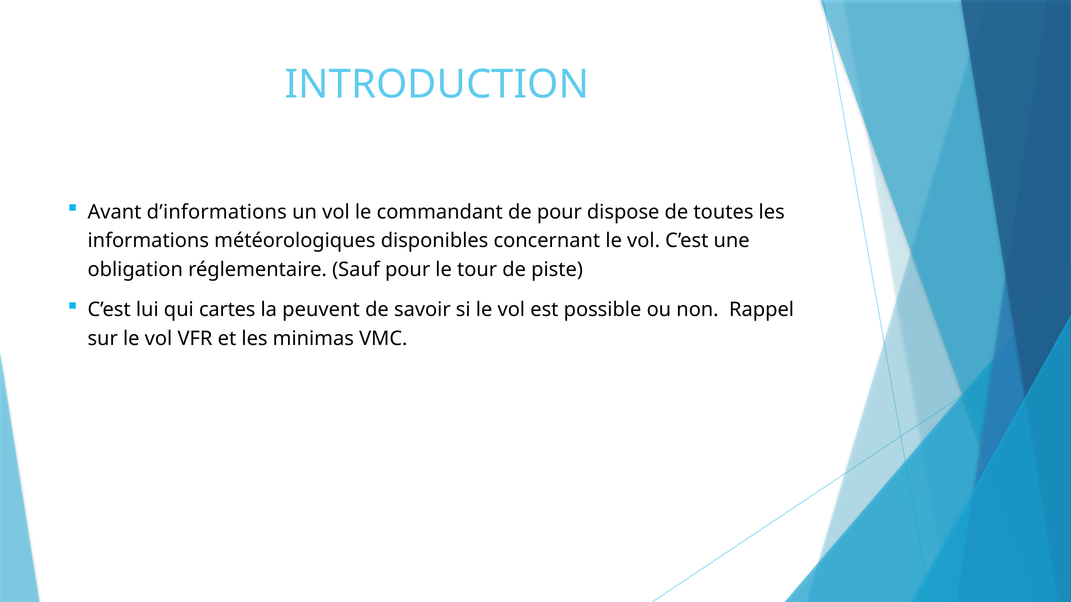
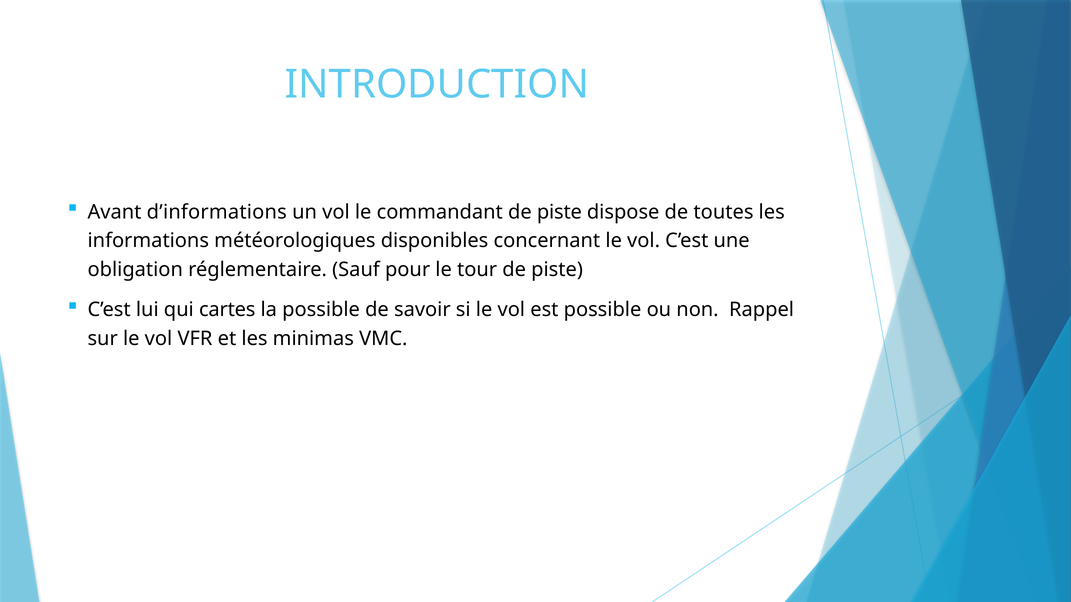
commandant de pour: pour -> piste
la peuvent: peuvent -> possible
